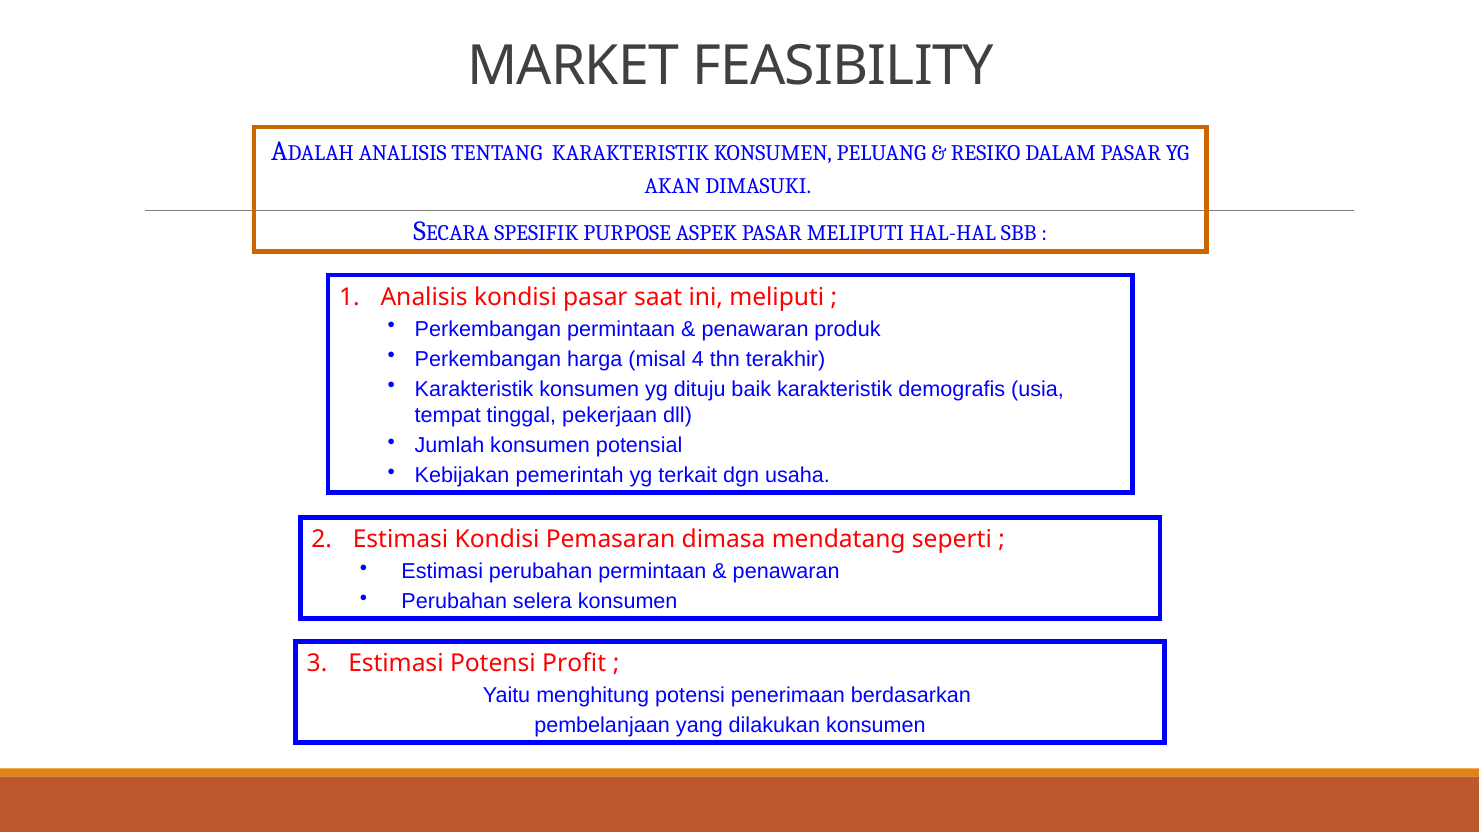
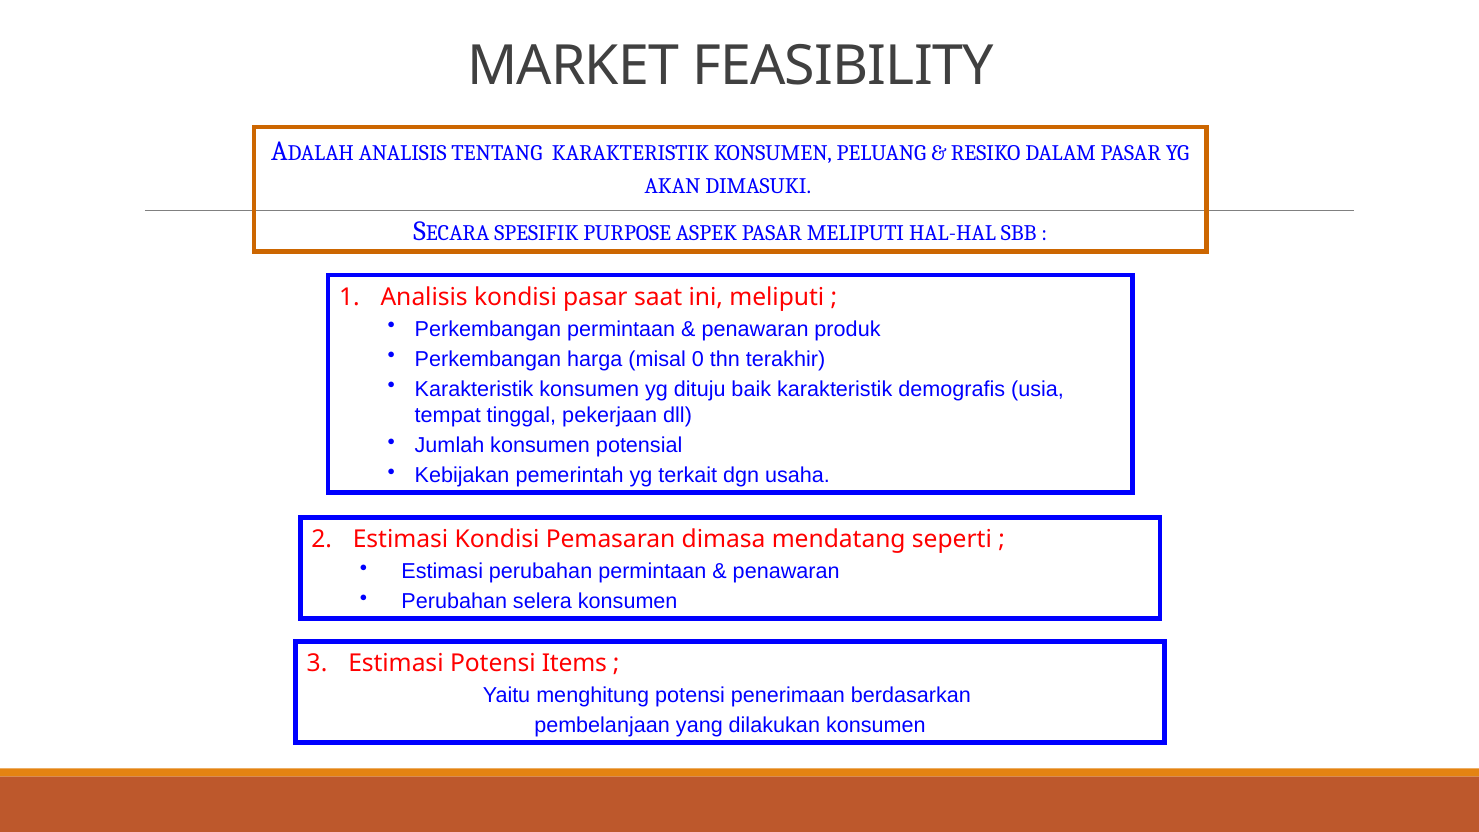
4: 4 -> 0
Profit: Profit -> Items
